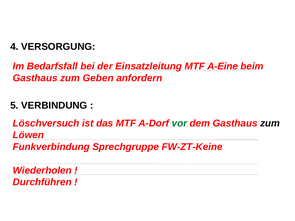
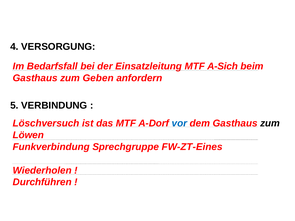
A-Eine: A-Eine -> A-Sich
vor colour: green -> blue
FW-ZT-Keine: FW-ZT-Keine -> FW-ZT-Eines
